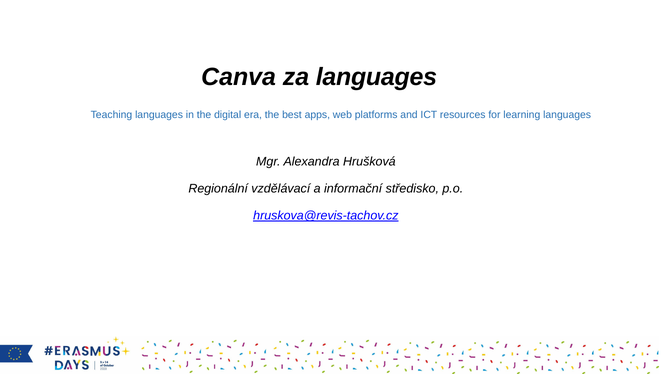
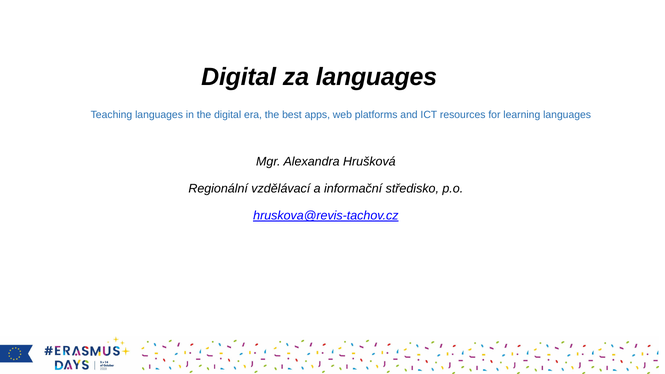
Canva at (239, 77): Canva -> Digital
